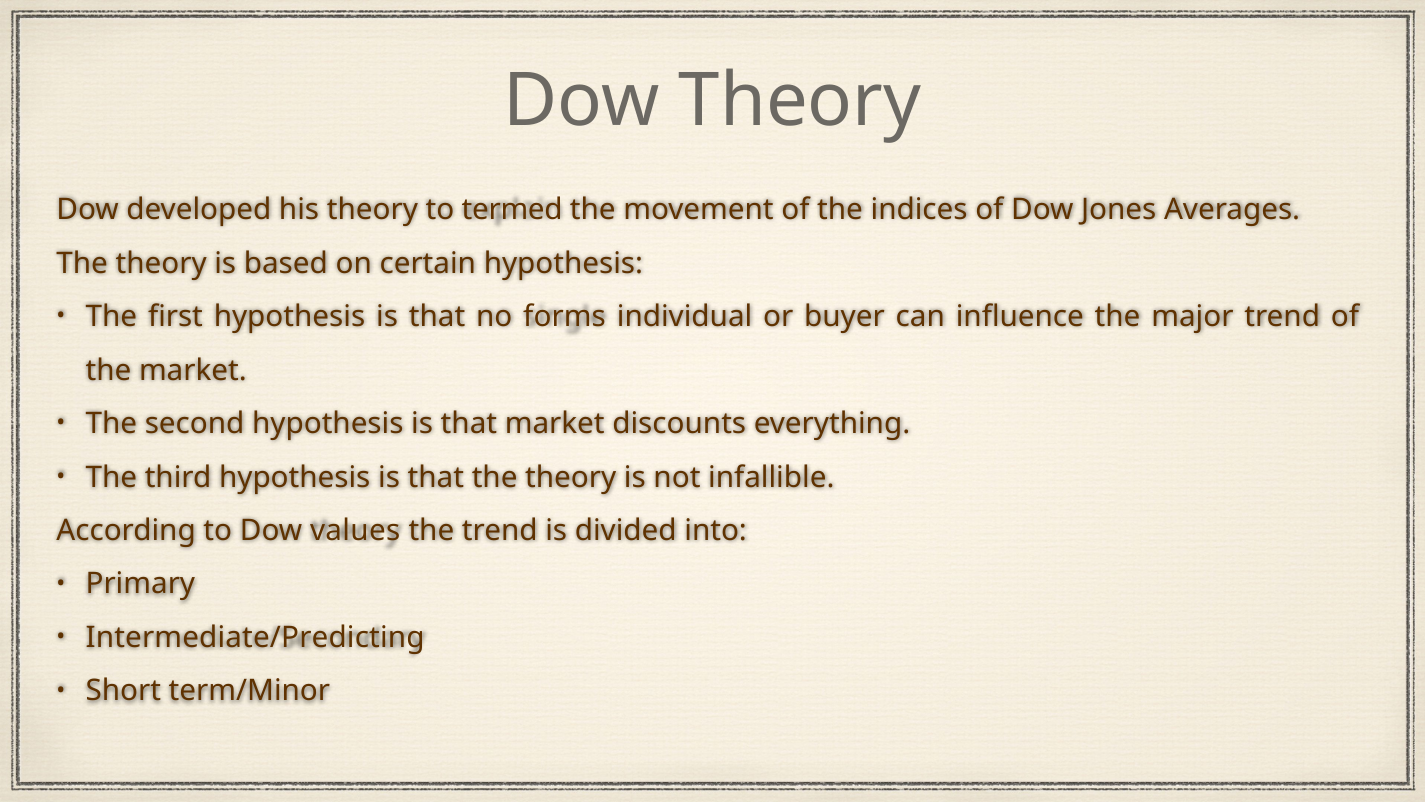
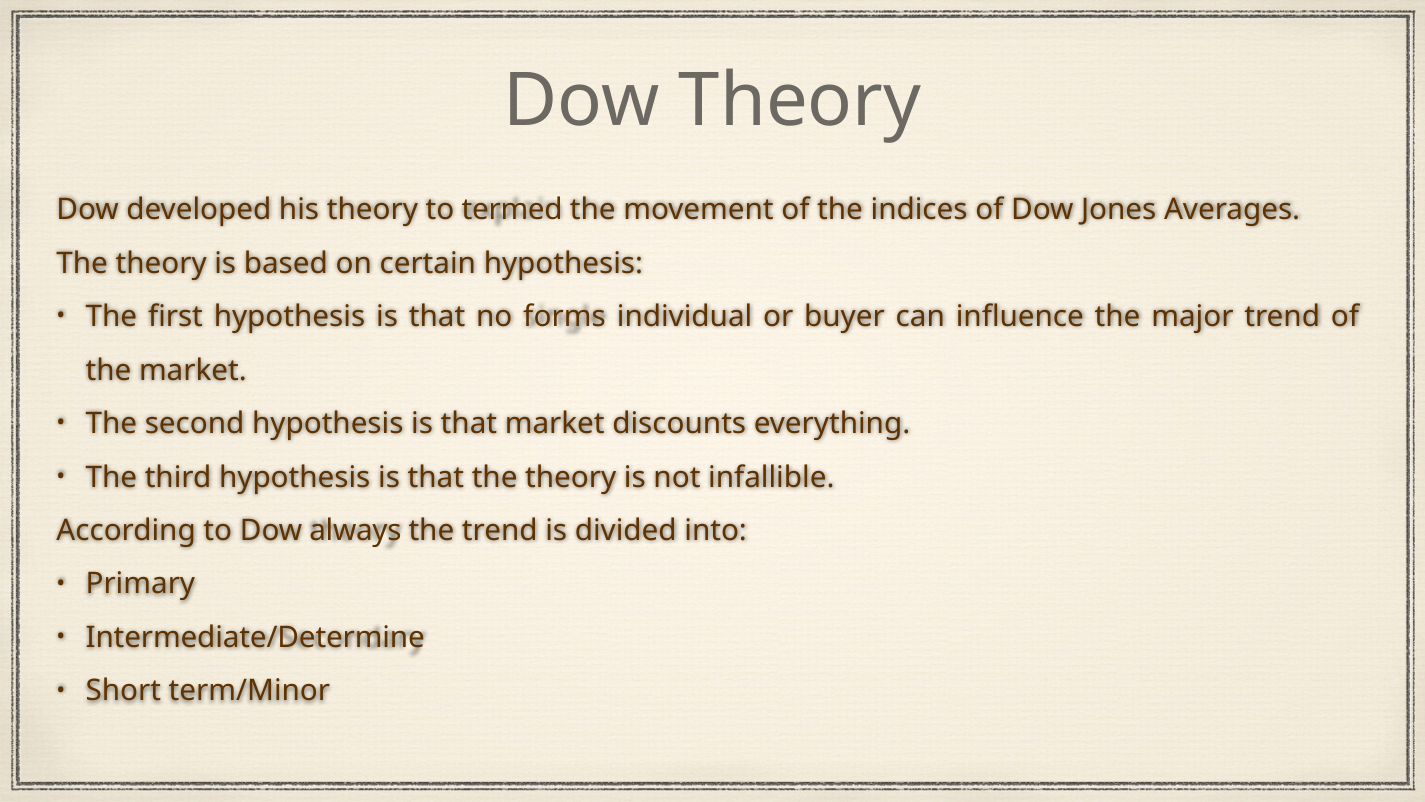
values: values -> always
Intermediate/Predicting: Intermediate/Predicting -> Intermediate/Determine
